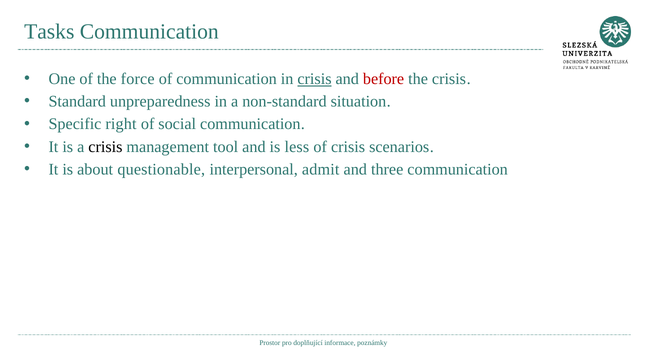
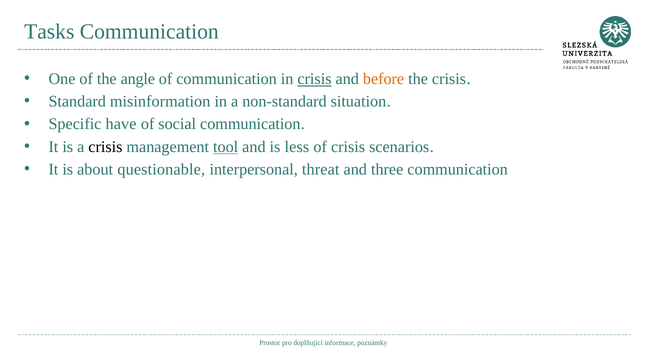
force: force -> angle
before colour: red -> orange
unpreparedness: unpreparedness -> misinformation
right: right -> have
tool underline: none -> present
admit: admit -> threat
